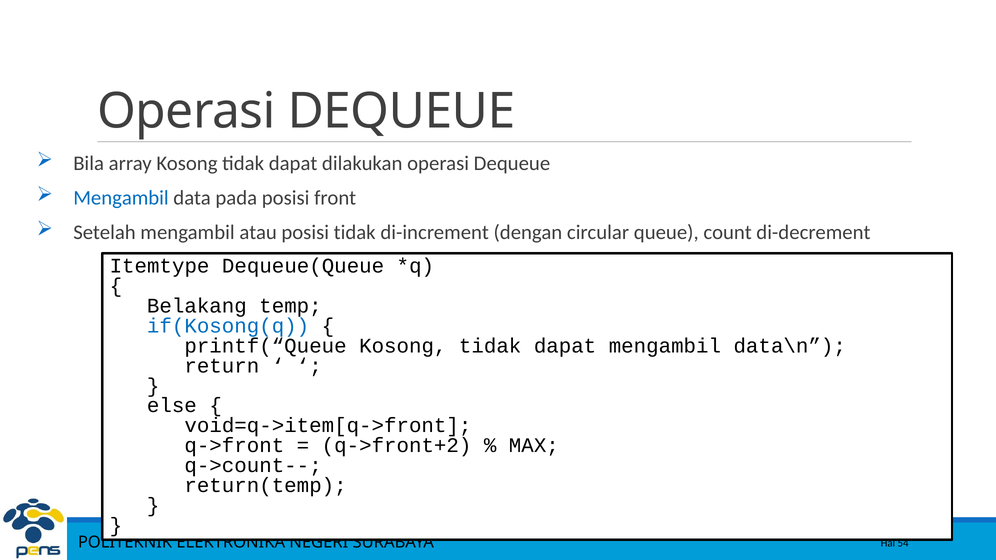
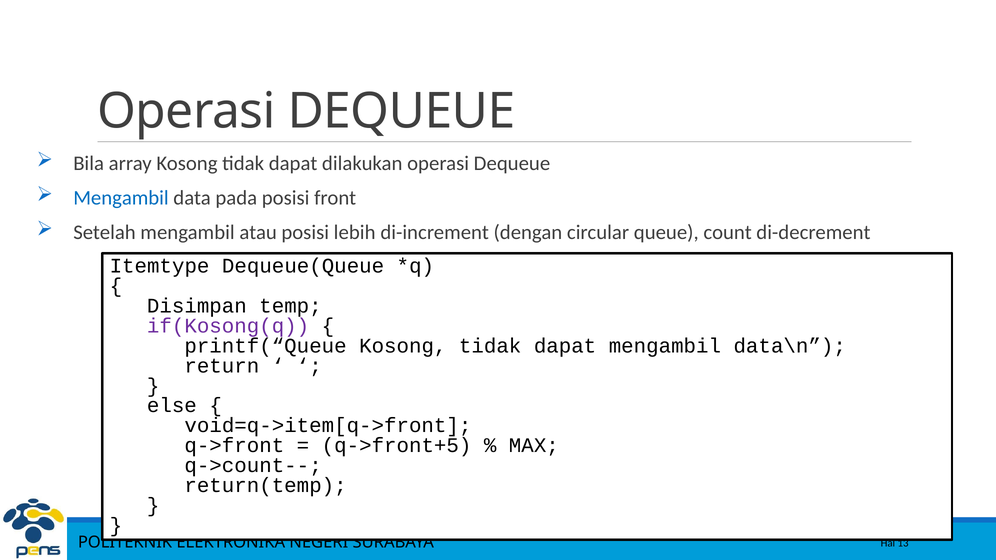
posisi tidak: tidak -> lebih
Belakang: Belakang -> Disimpan
if(Kosong(q colour: blue -> purple
q->front+2: q->front+2 -> q->front+5
54: 54 -> 13
